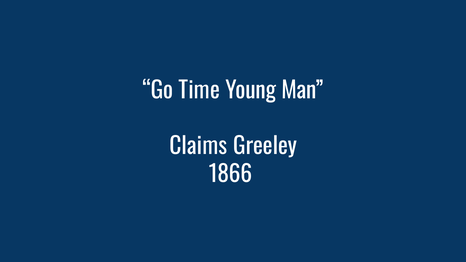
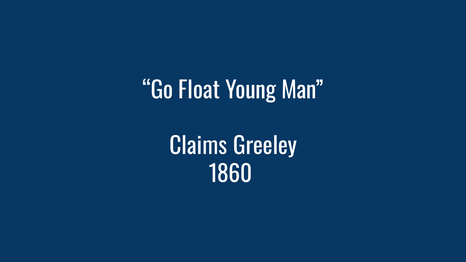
Time: Time -> Float
1866: 1866 -> 1860
